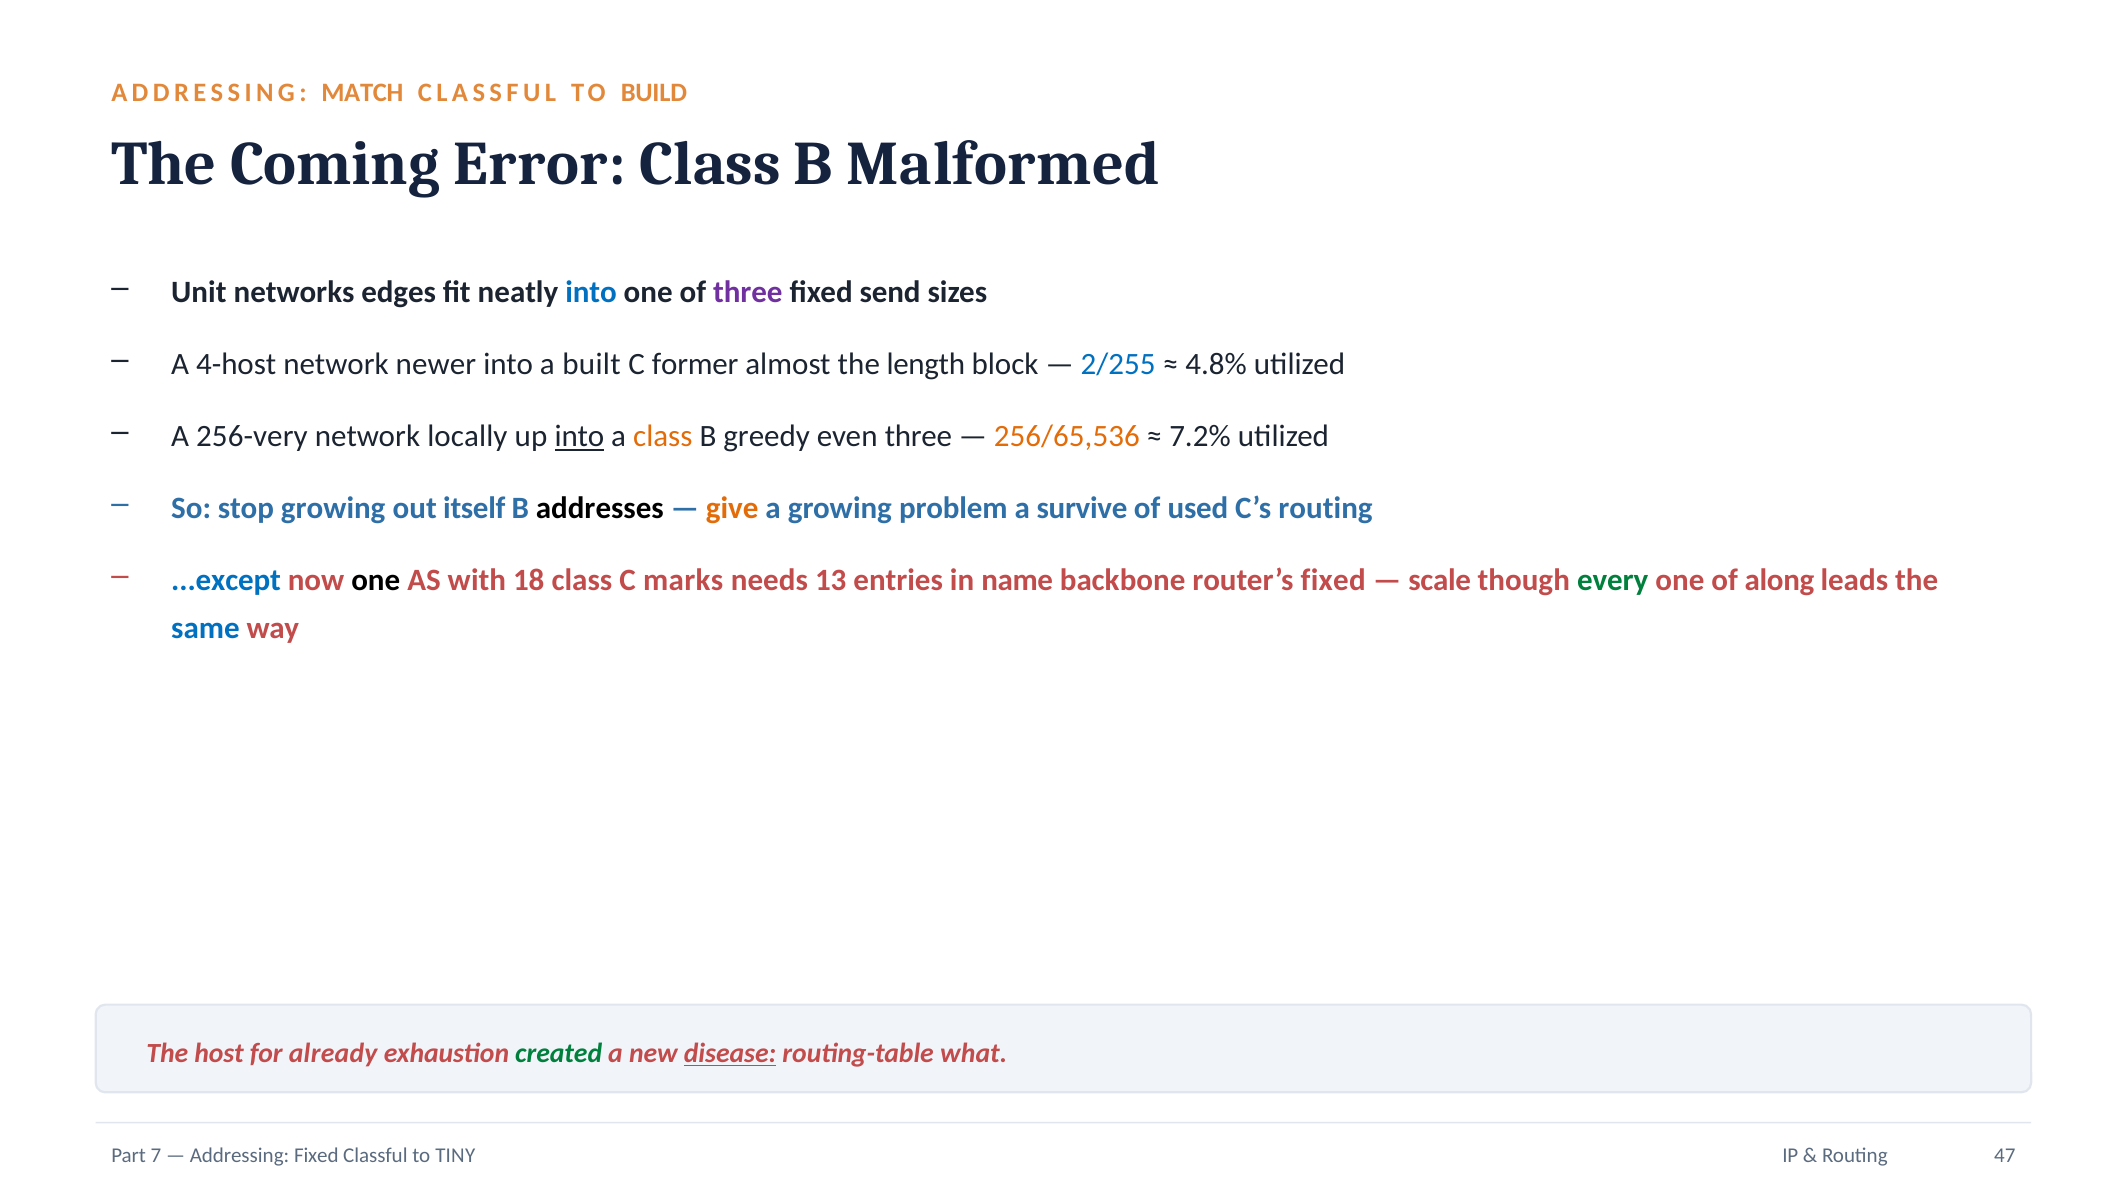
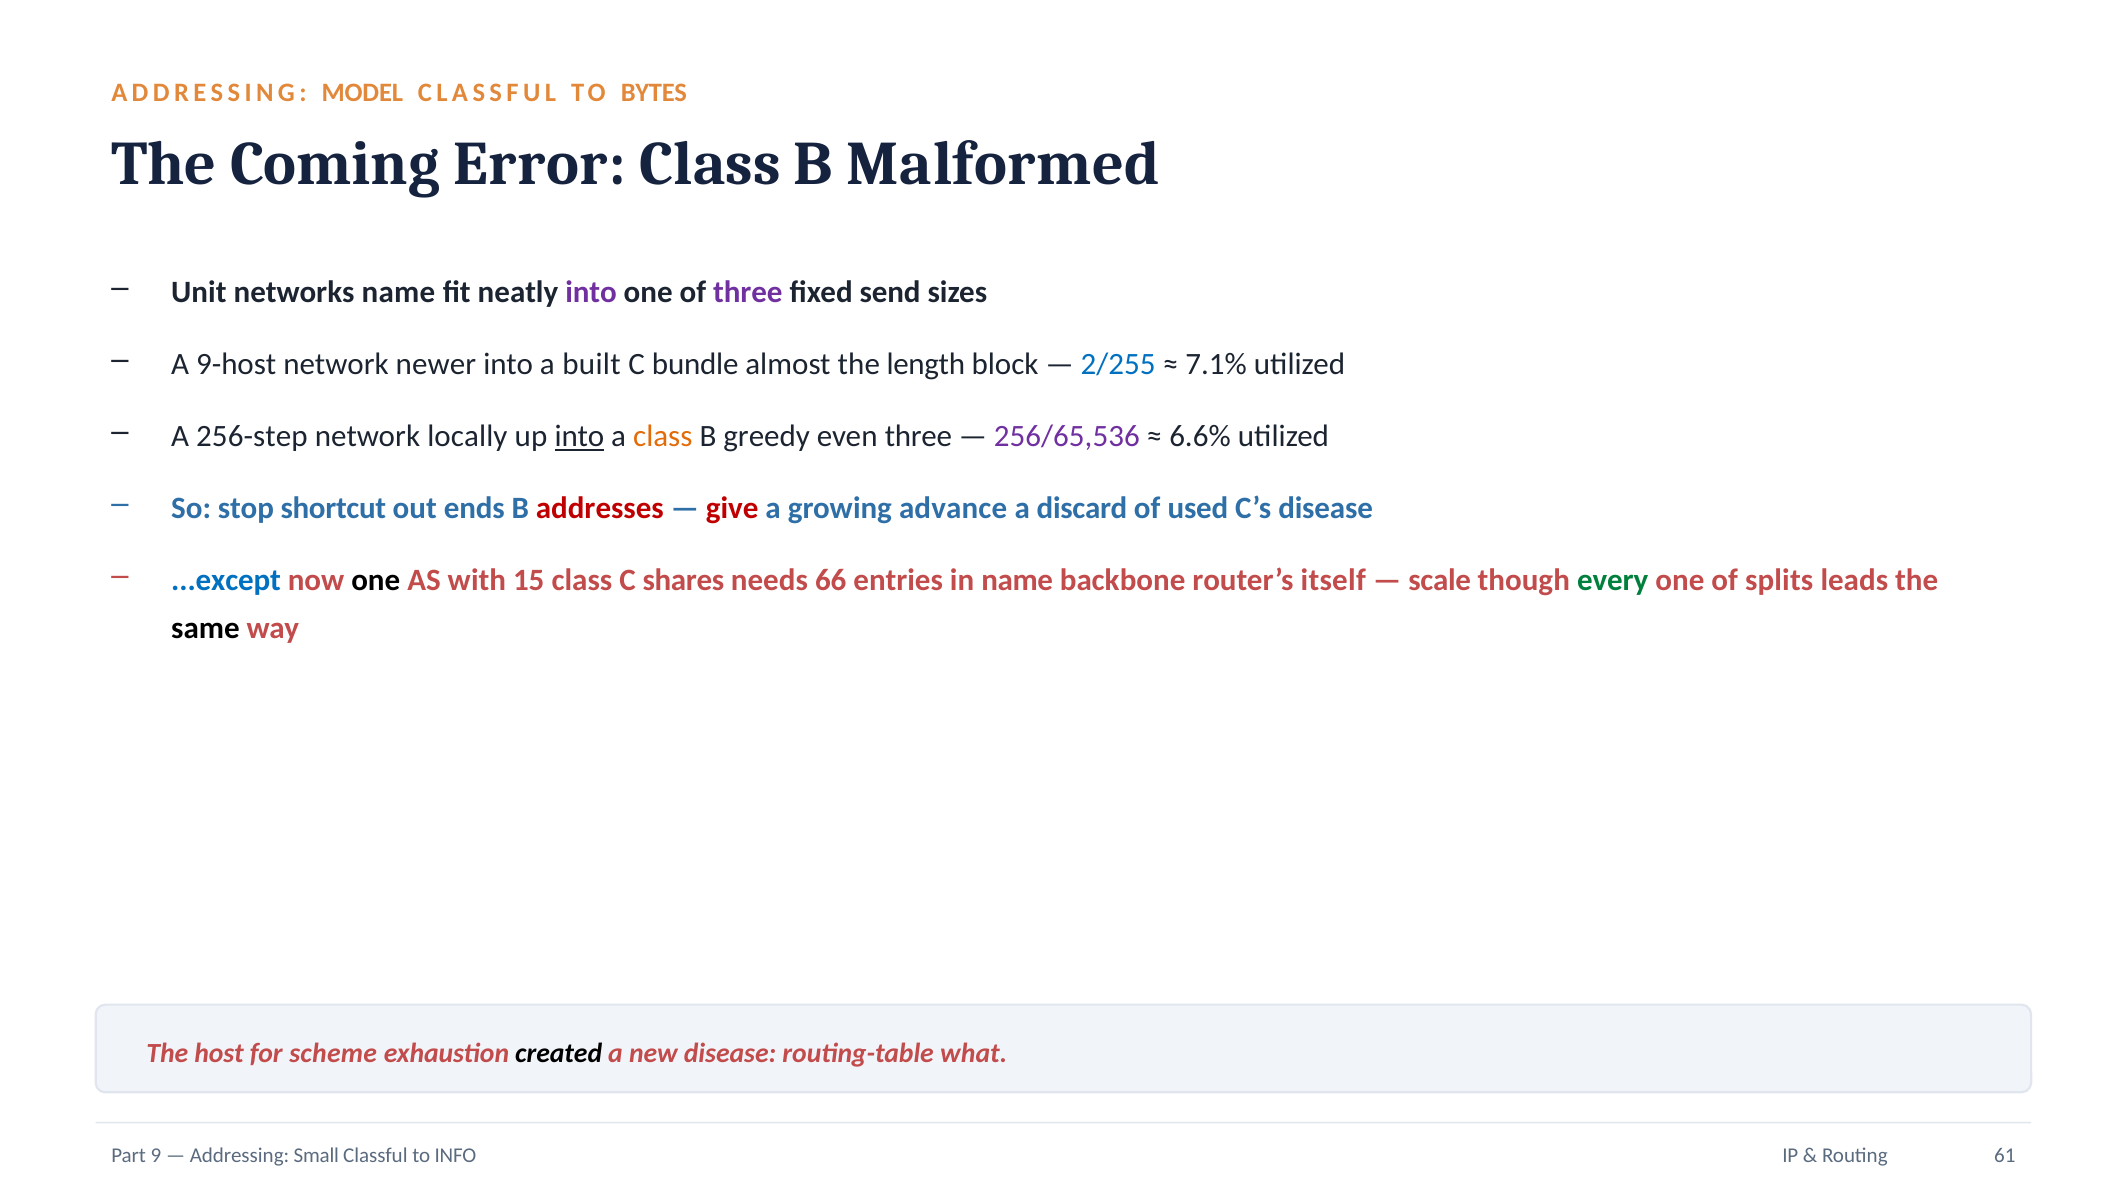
MATCH: MATCH -> MODEL
BUILD: BUILD -> BYTES
networks edges: edges -> name
into at (591, 293) colour: blue -> purple
4-host: 4-host -> 9-host
former: former -> bundle
4.8%: 4.8% -> 7.1%
256-very: 256-very -> 256-step
256/65,536 colour: orange -> purple
7.2%: 7.2% -> 6.6%
stop growing: growing -> shortcut
itself: itself -> ends
addresses colour: black -> red
give colour: orange -> red
problem: problem -> advance
survive: survive -> discard
C’s routing: routing -> disease
18: 18 -> 15
marks: marks -> shares
13: 13 -> 66
router’s fixed: fixed -> itself
along: along -> splits
same colour: blue -> black
already: already -> scheme
created colour: green -> black
disease at (730, 1054) underline: present -> none
7: 7 -> 9
Addressing Fixed: Fixed -> Small
TINY: TINY -> INFO
47: 47 -> 61
